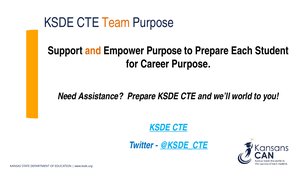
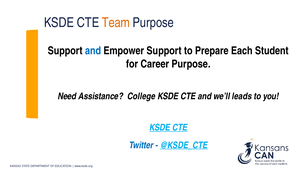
and at (93, 51) colour: orange -> blue
Empower Purpose: Purpose -> Support
Assistance Prepare: Prepare -> College
world: world -> leads
